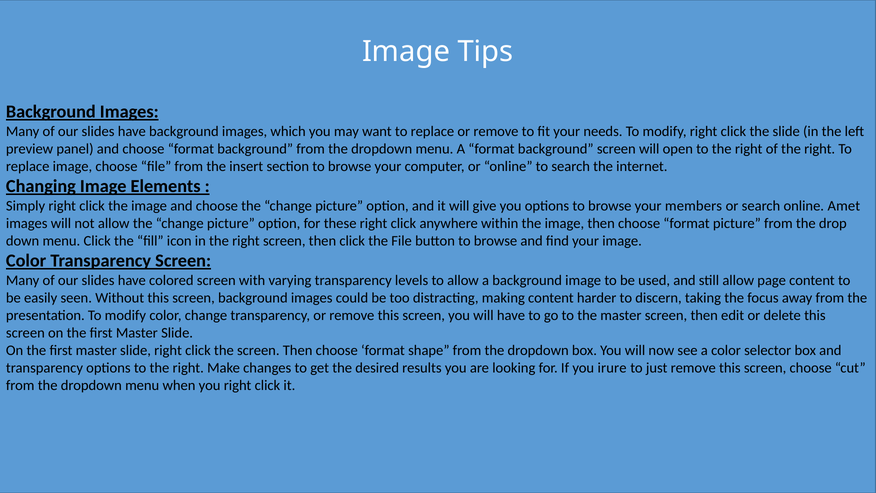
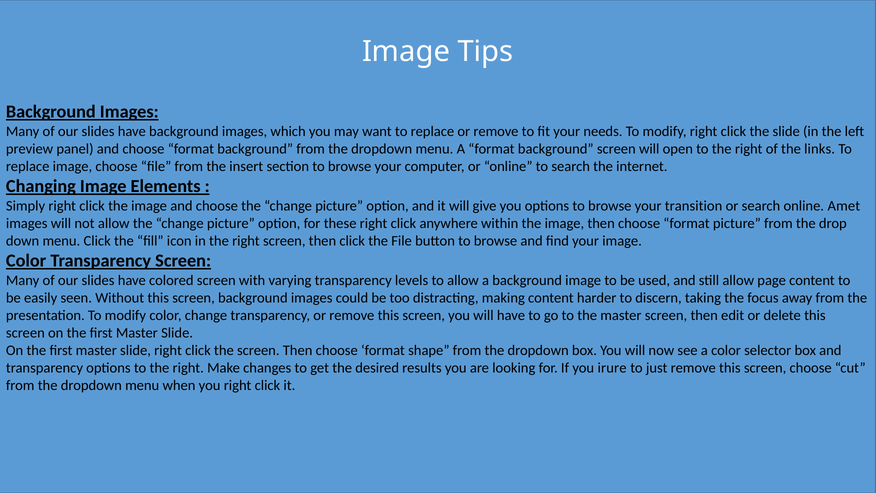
of the right: right -> links
members: members -> transition
